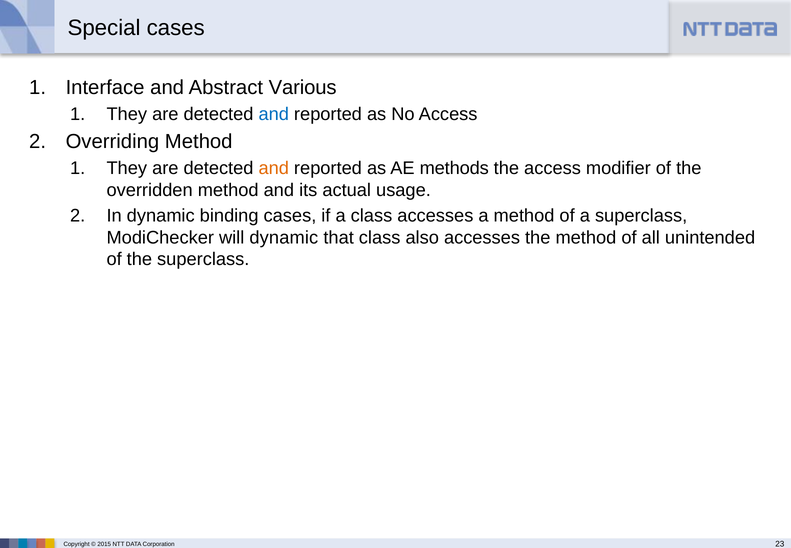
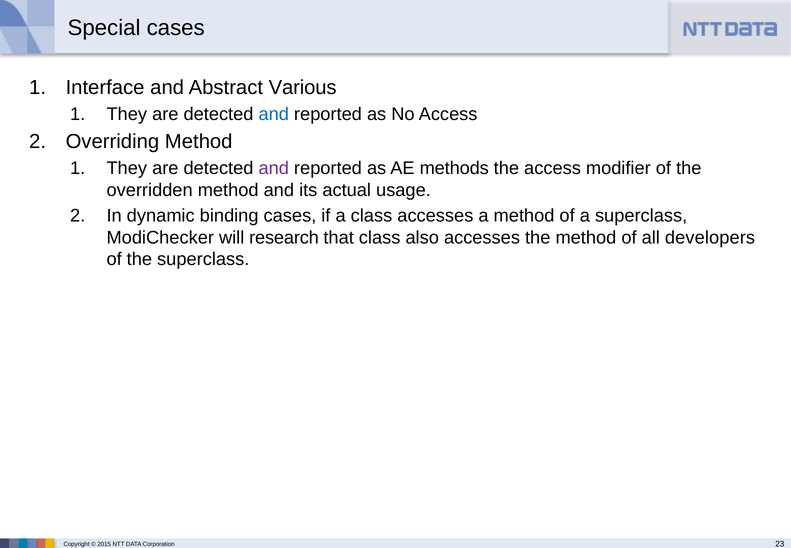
and at (274, 168) colour: orange -> purple
will dynamic: dynamic -> research
unintended: unintended -> developers
